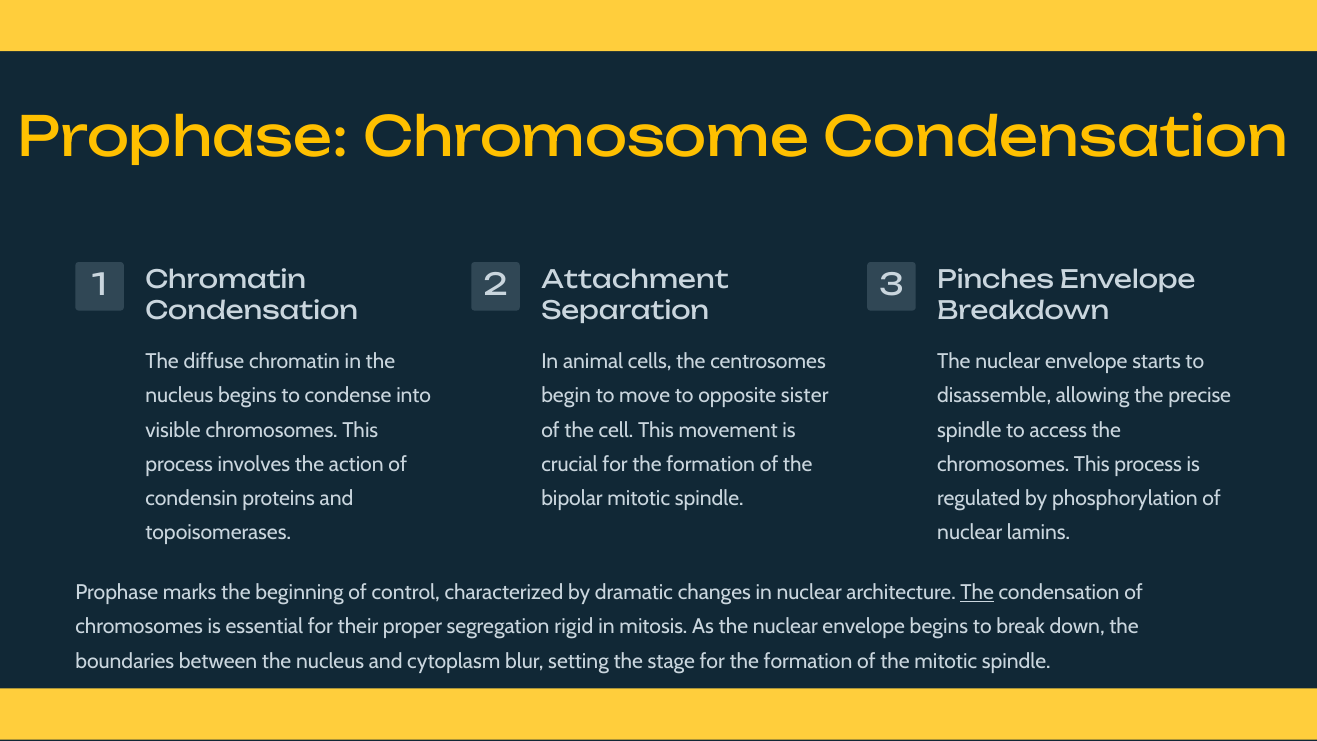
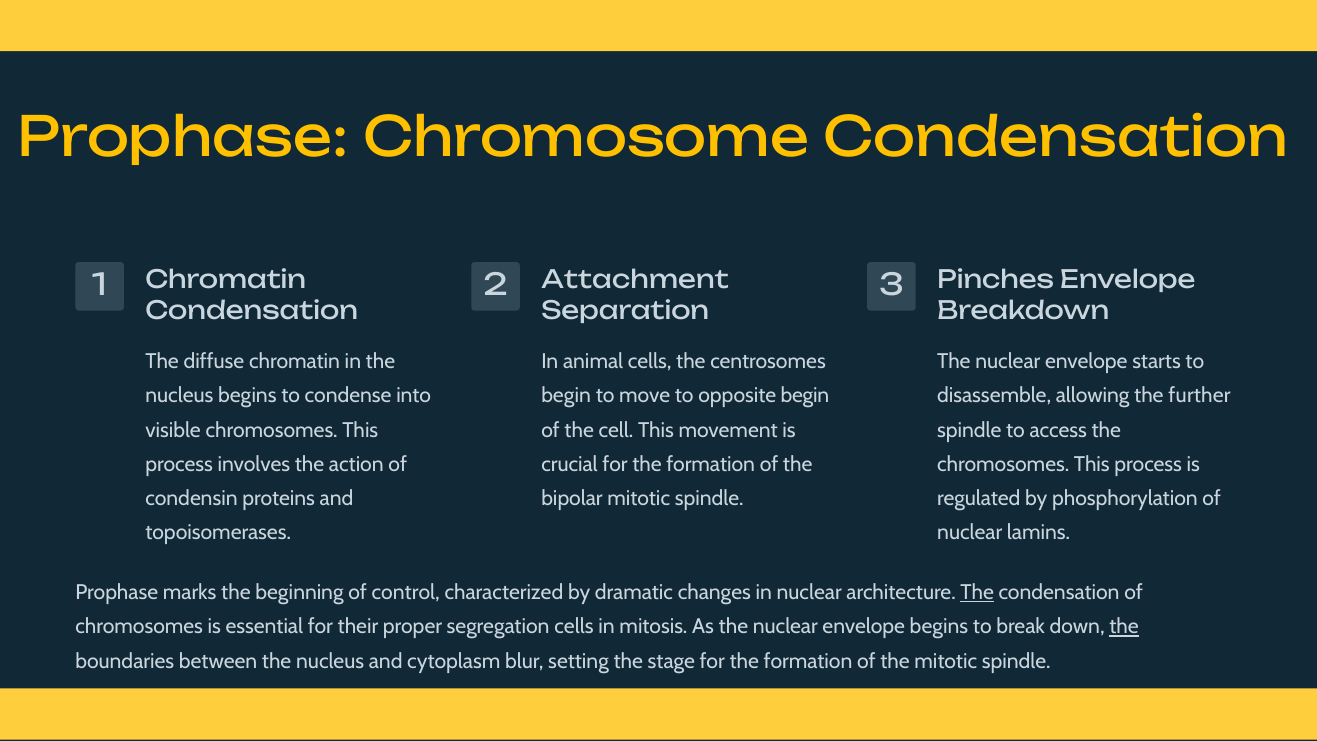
opposite sister: sister -> begin
precise: precise -> further
segregation rigid: rigid -> cells
the at (1124, 627) underline: none -> present
